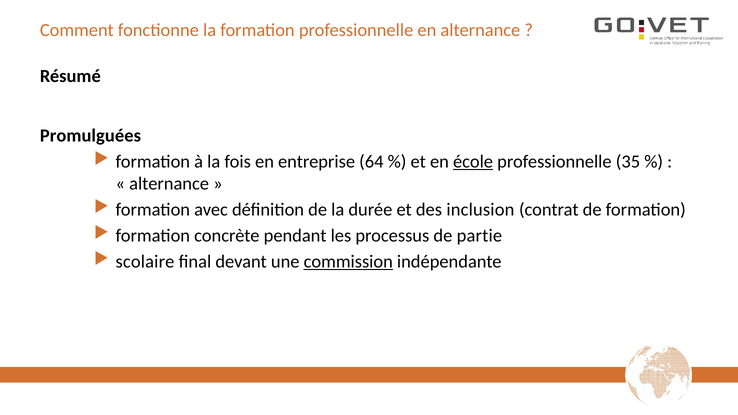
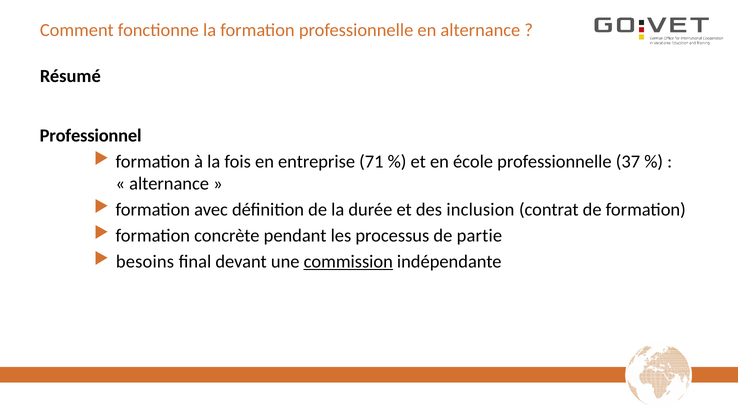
Promulguées: Promulguées -> Professionnel
64: 64 -> 71
école underline: present -> none
35: 35 -> 37
scolaire: scolaire -> besoins
